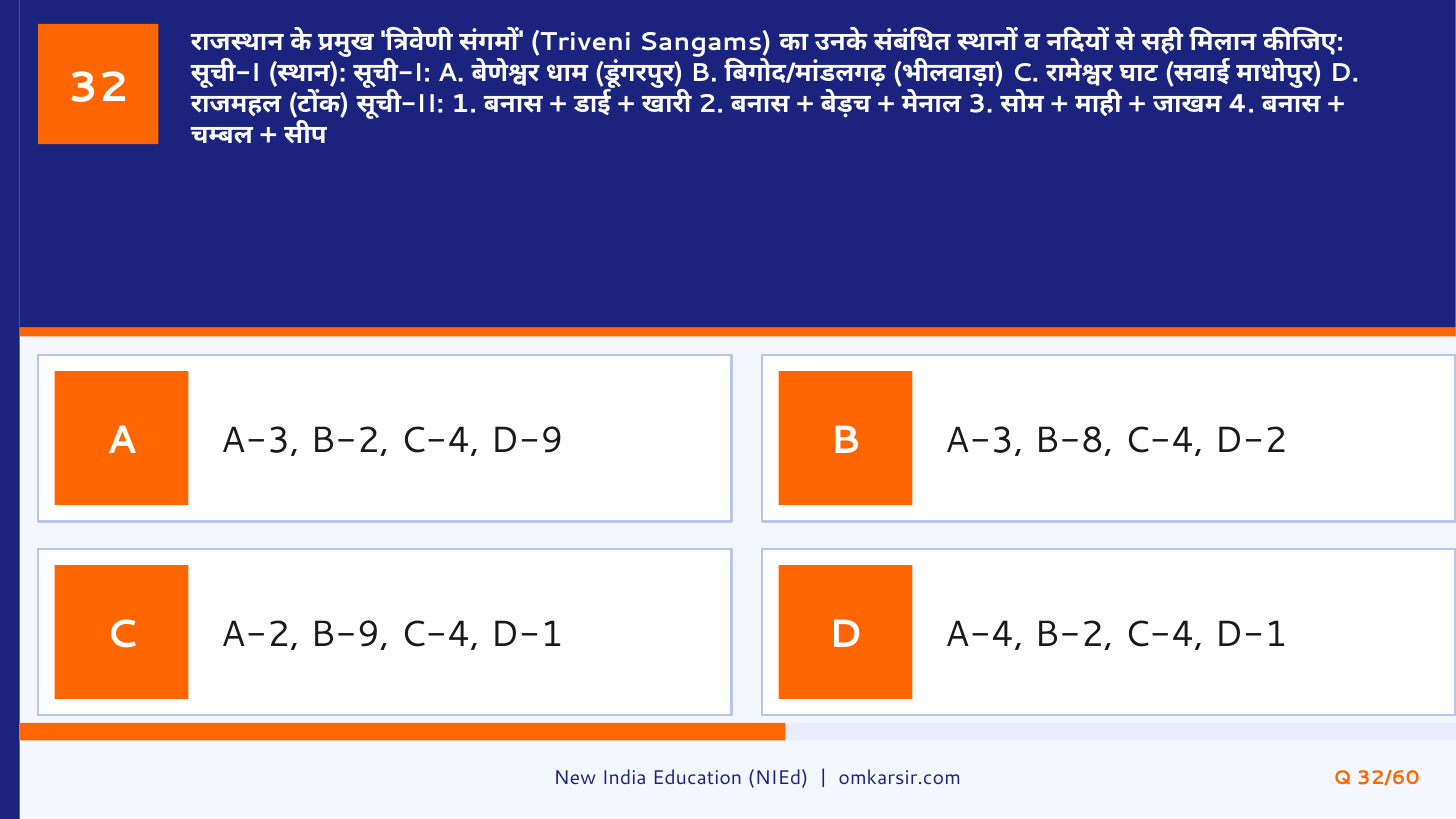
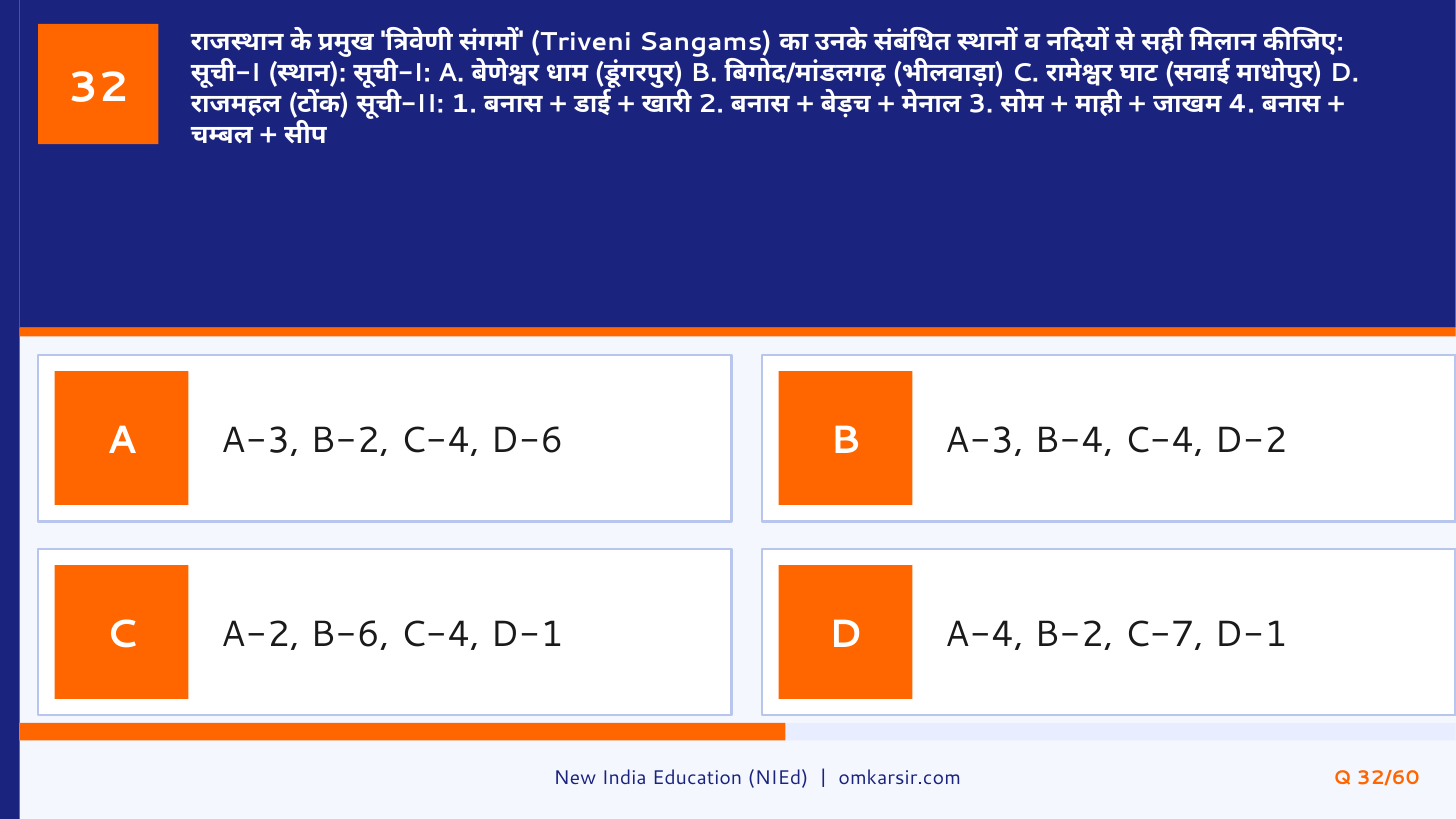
D-9: D-9 -> D-6
B-8: B-8 -> B-4
B-9: B-9 -> B-6
A-4 B-2 C-4: C-4 -> C-7
